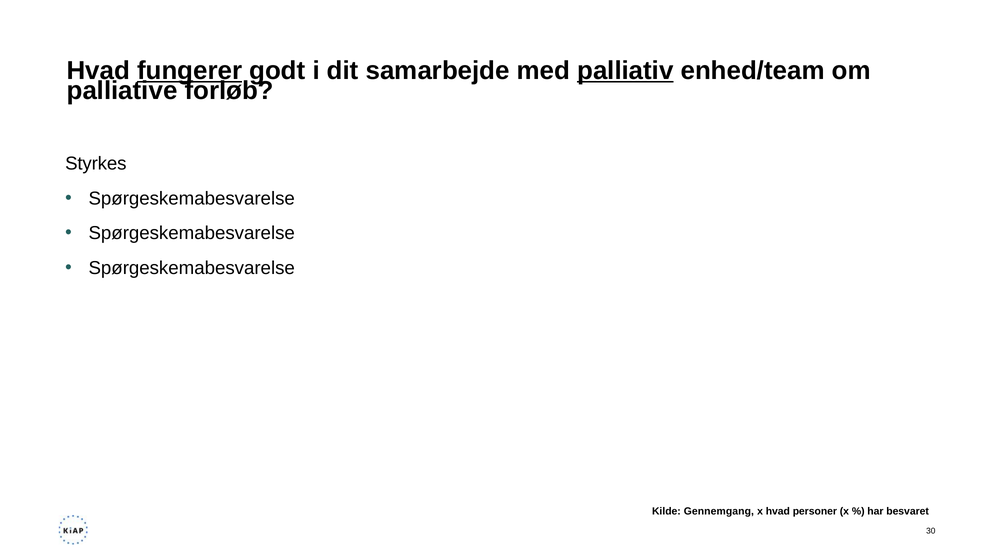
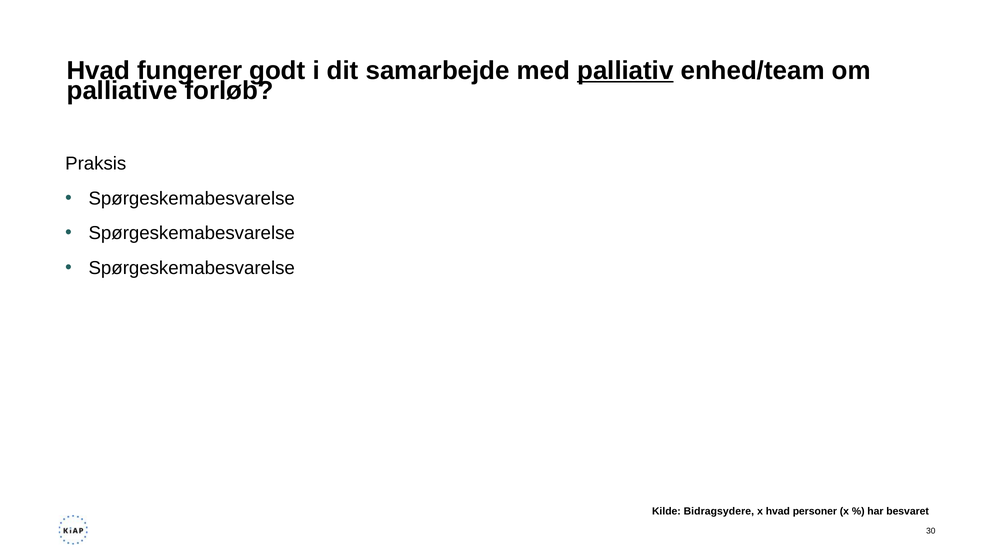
fungerer underline: present -> none
Styrkes: Styrkes -> Praksis
Gennemgang: Gennemgang -> Bidragsydere
